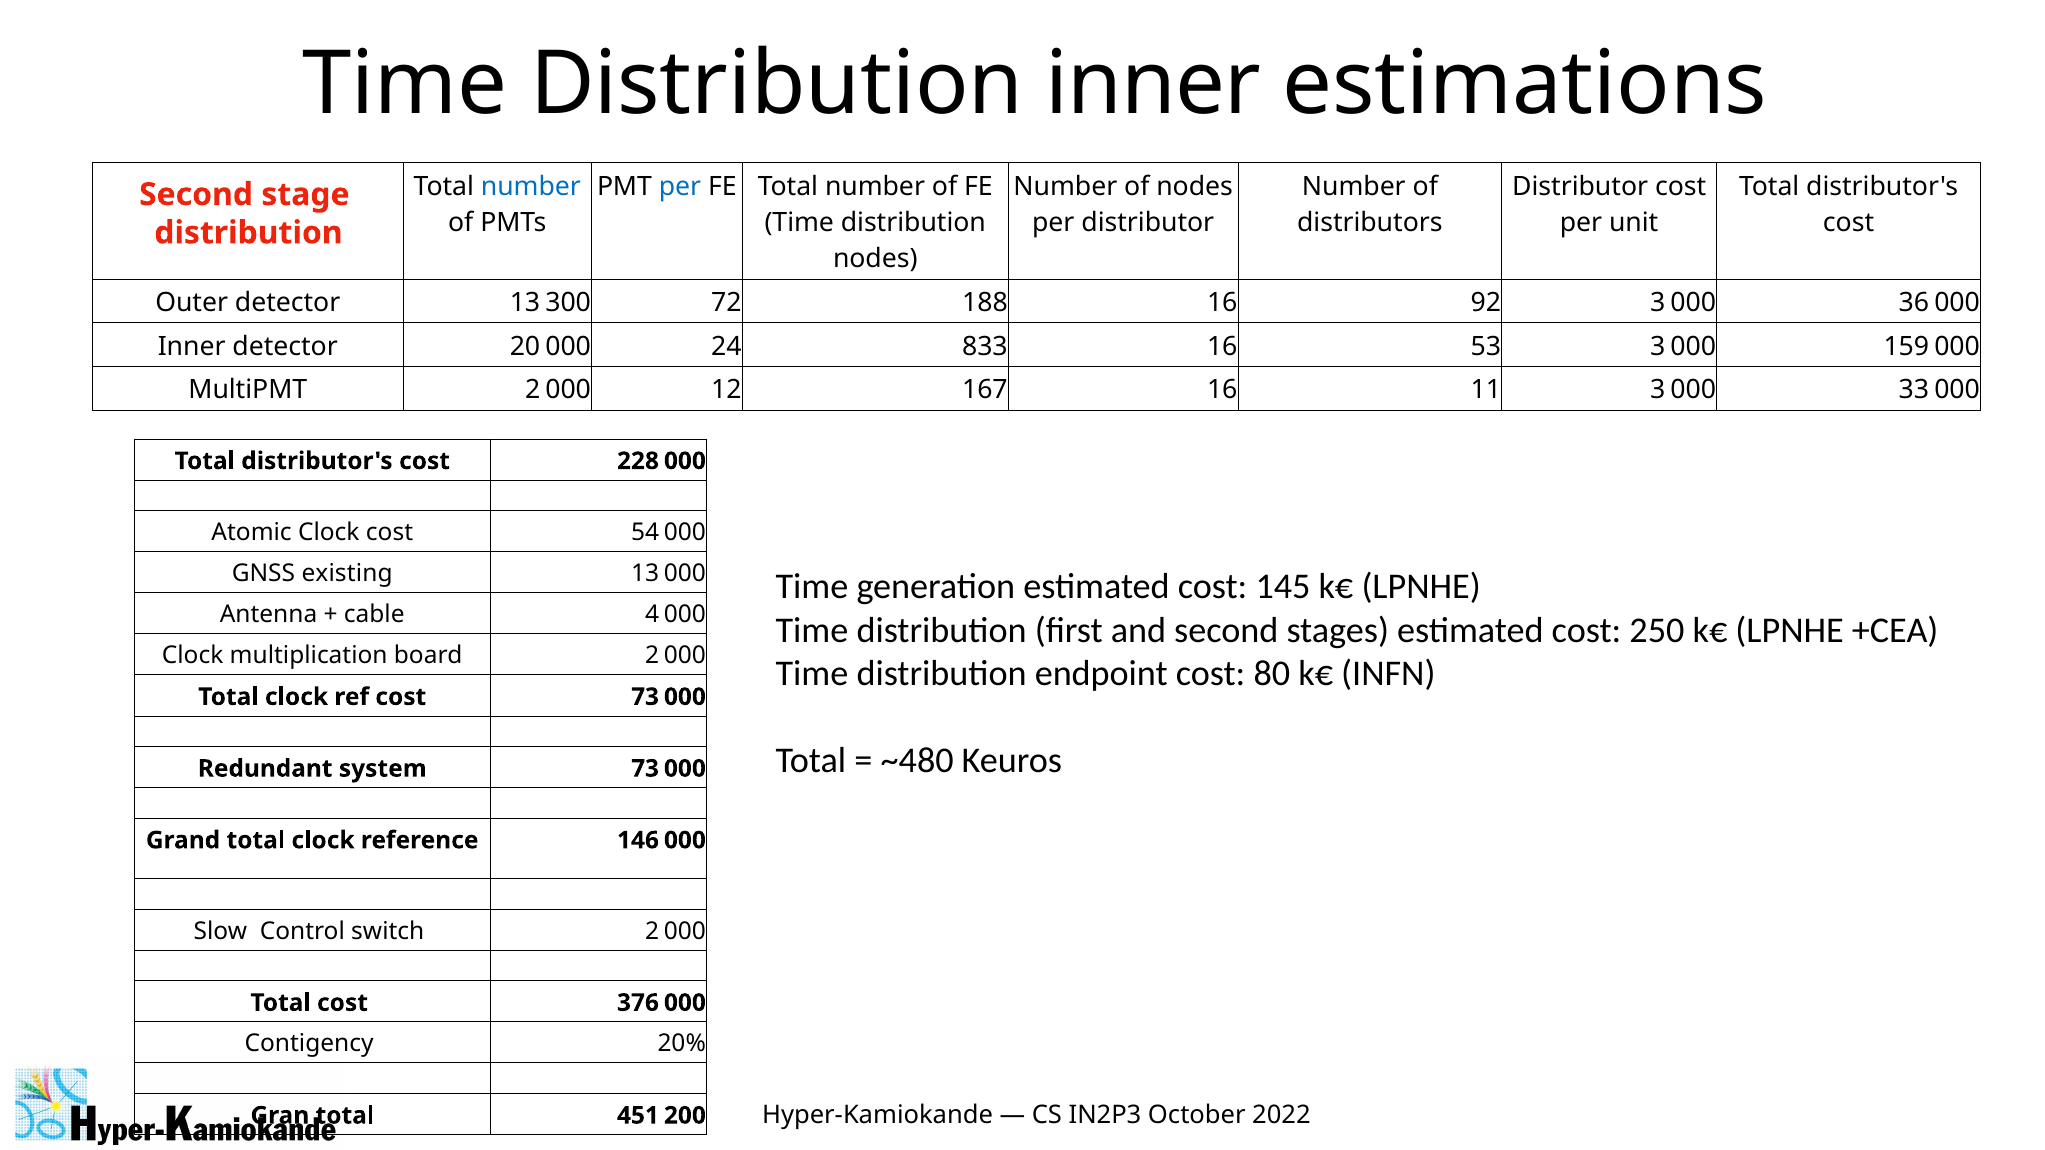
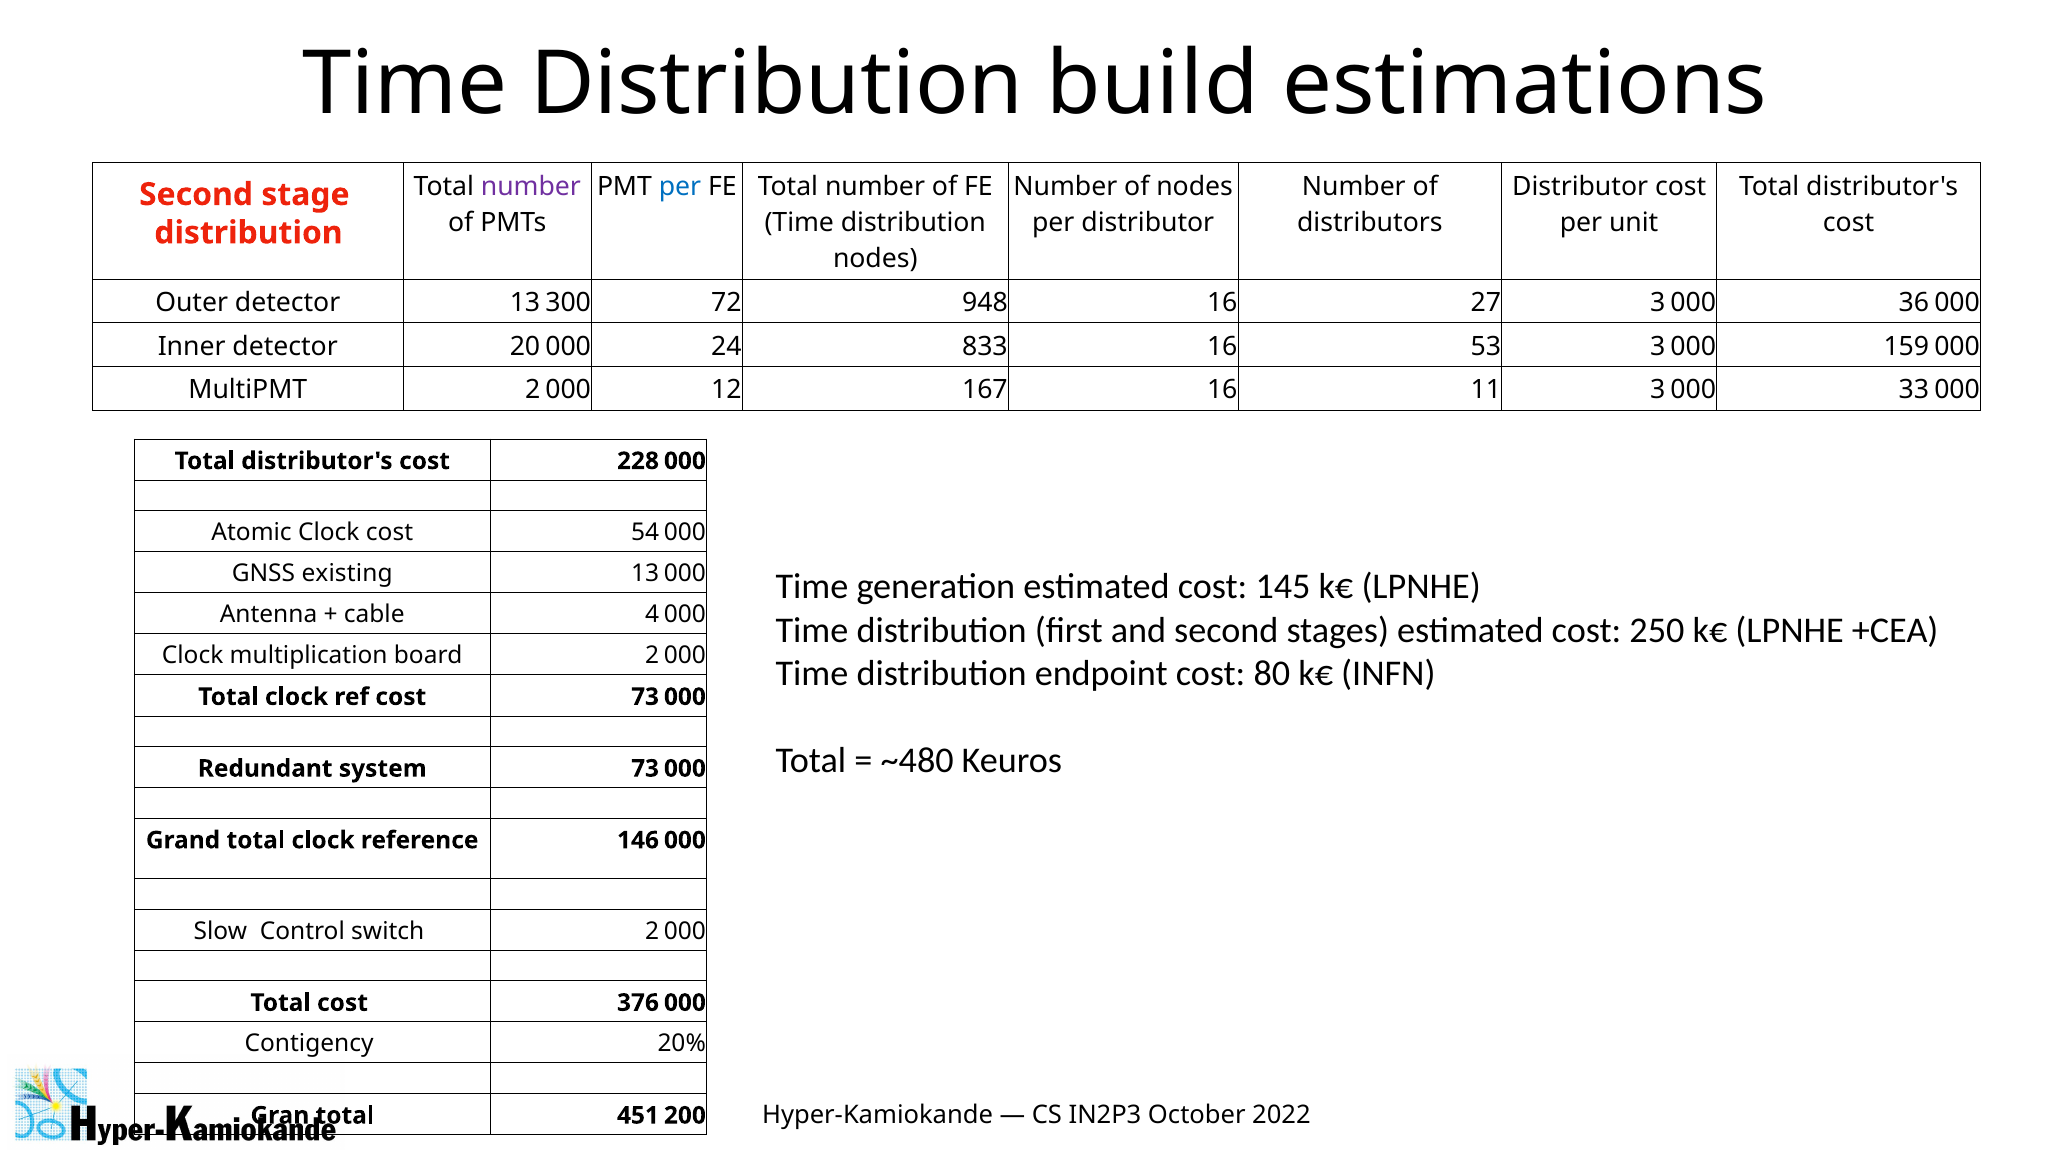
Distribution inner: inner -> build
number at (531, 186) colour: blue -> purple
188: 188 -> 948
92: 92 -> 27
